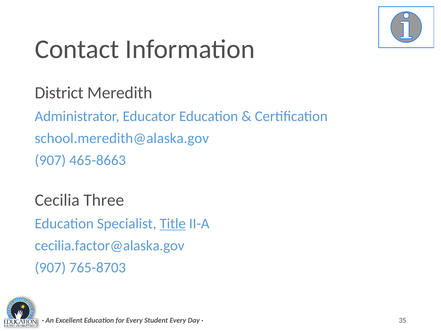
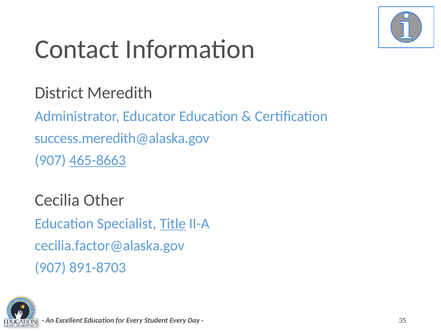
school.meredith@alaska.gov: school.meredith@alaska.gov -> success.meredith@alaska.gov
465-8663 underline: none -> present
Three: Three -> Other
765-8703: 765-8703 -> 891-8703
